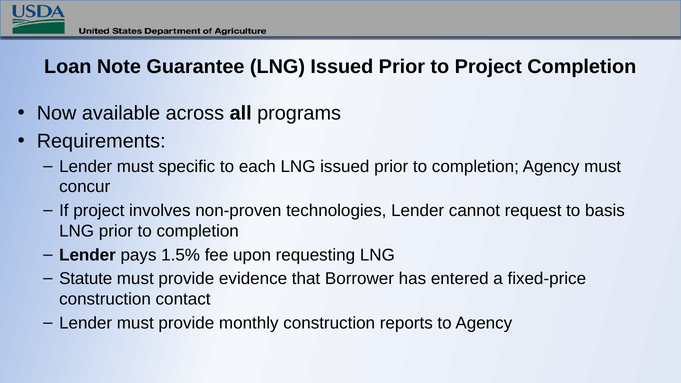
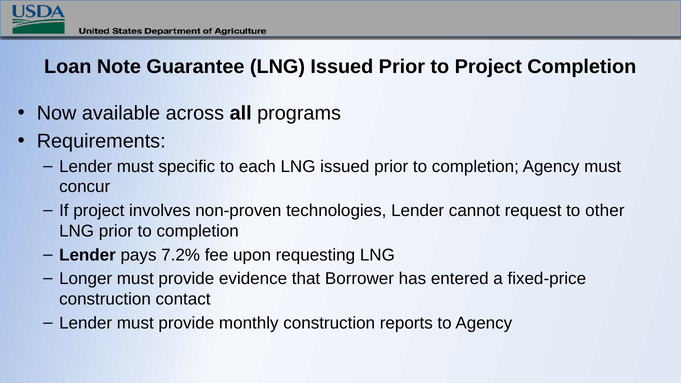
basis: basis -> other
1.5%: 1.5% -> 7.2%
Statute: Statute -> Longer
